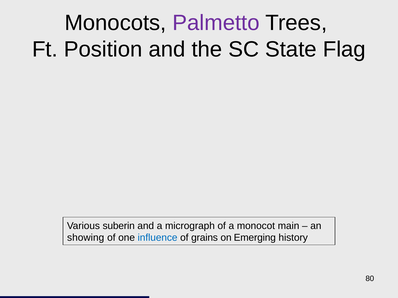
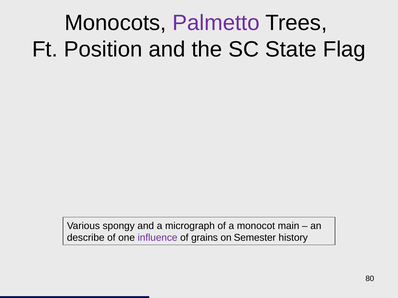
suberin: suberin -> spongy
showing: showing -> describe
influence colour: blue -> purple
Emerging: Emerging -> Semester
